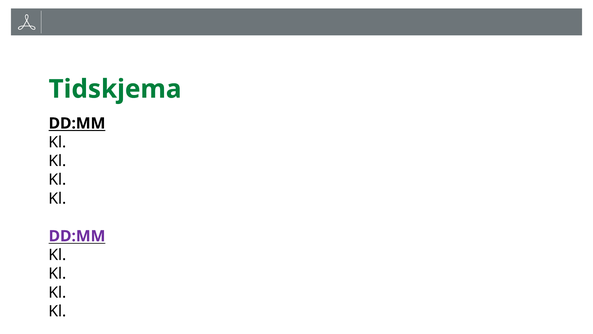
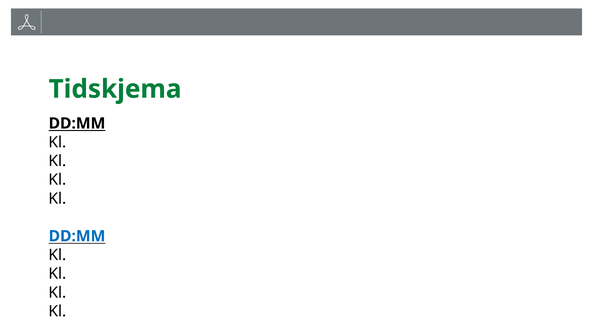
DD:MM at (77, 236) colour: purple -> blue
